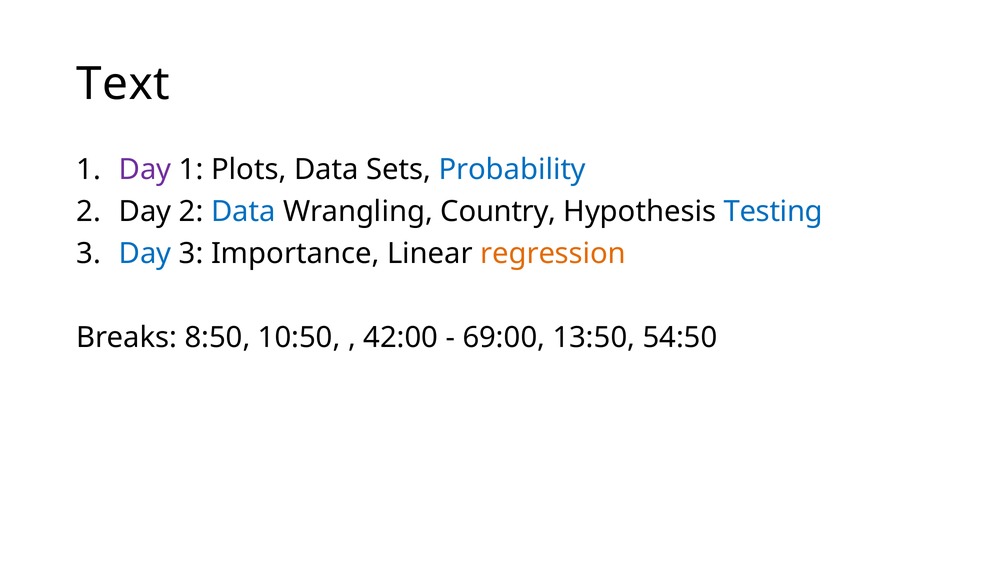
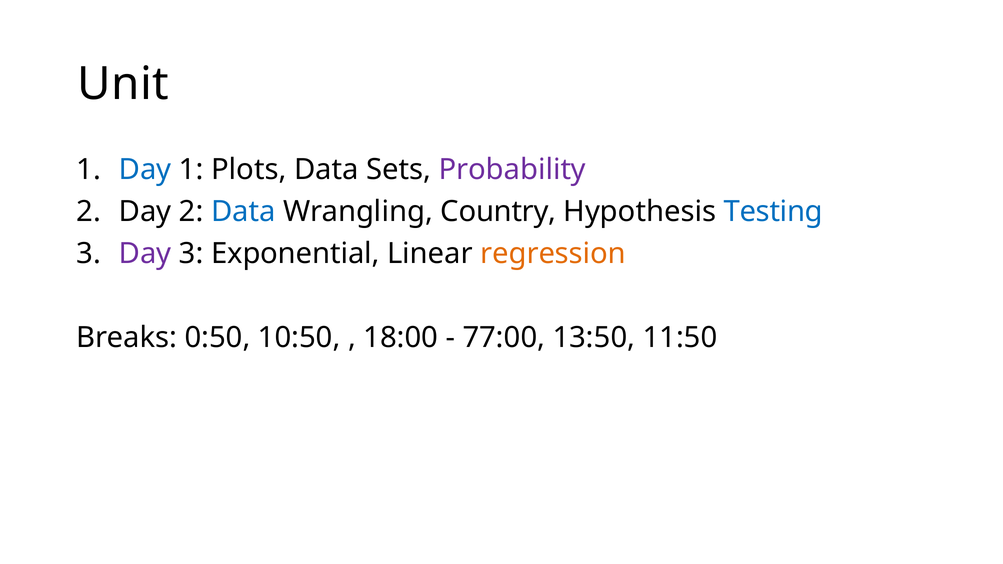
Text: Text -> Unit
Day at (145, 170) colour: purple -> blue
Probability colour: blue -> purple
Day at (145, 254) colour: blue -> purple
Importance: Importance -> Exponential
8:50: 8:50 -> 0:50
42:00: 42:00 -> 18:00
69:00: 69:00 -> 77:00
54:50: 54:50 -> 11:50
